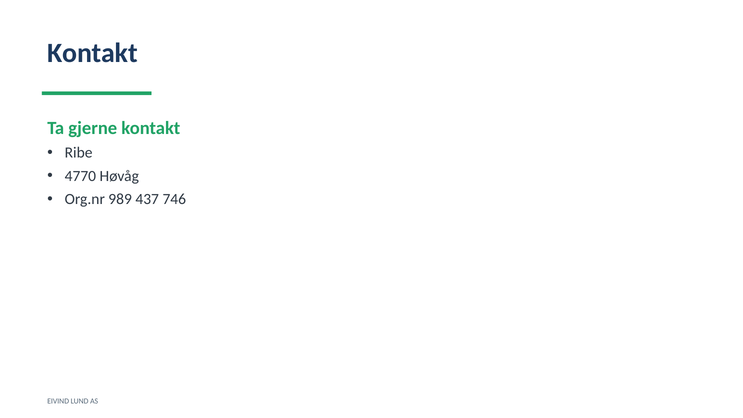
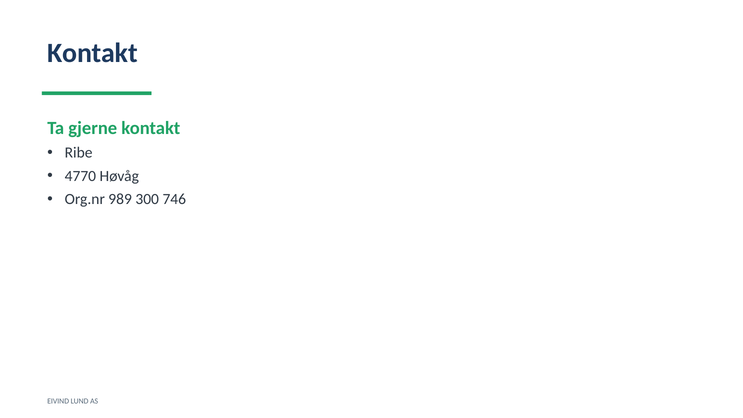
437: 437 -> 300
